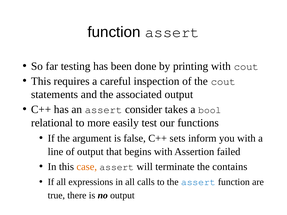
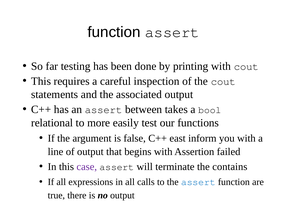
consider: consider -> between
sets: sets -> east
case colour: orange -> purple
